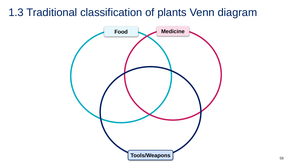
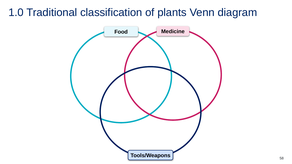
1.3: 1.3 -> 1.0
